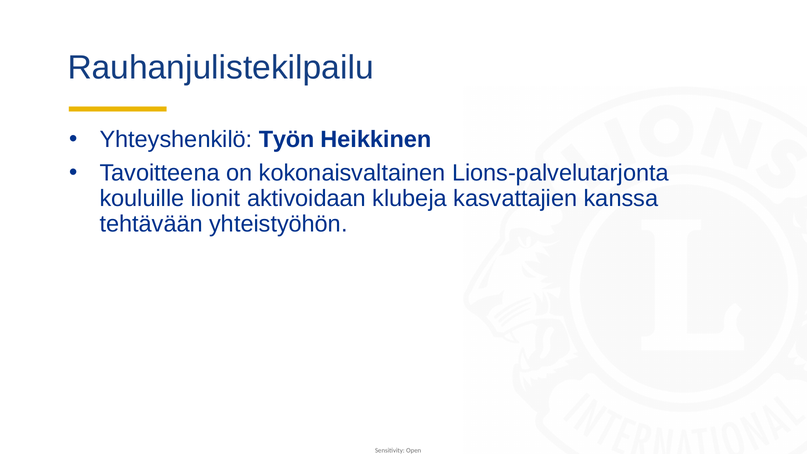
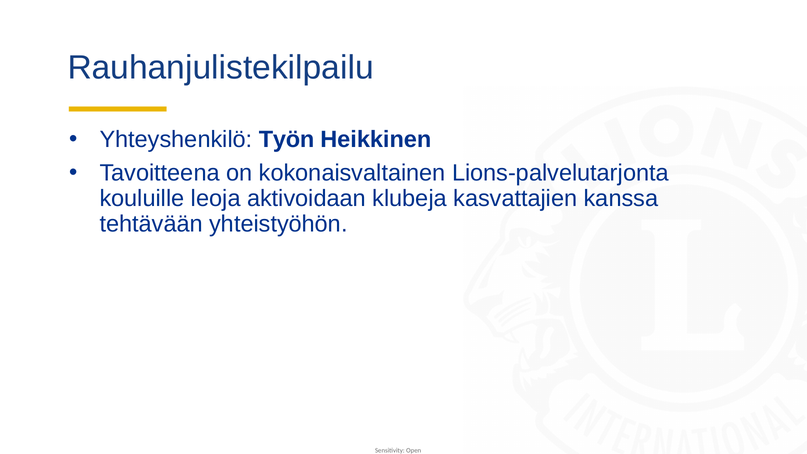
lionit: lionit -> leoja
